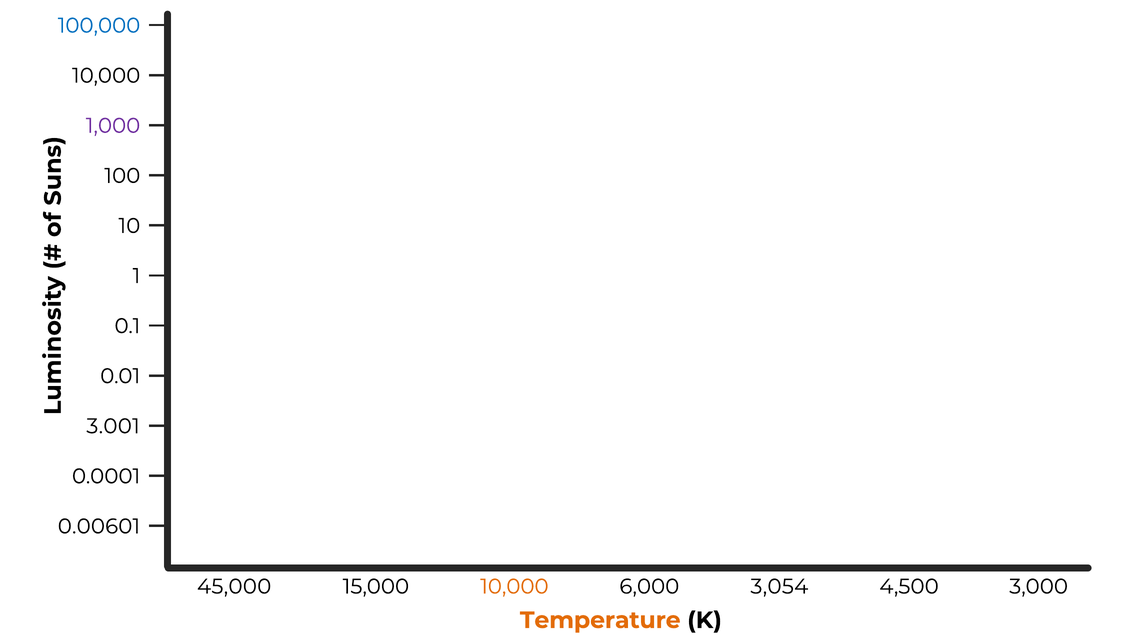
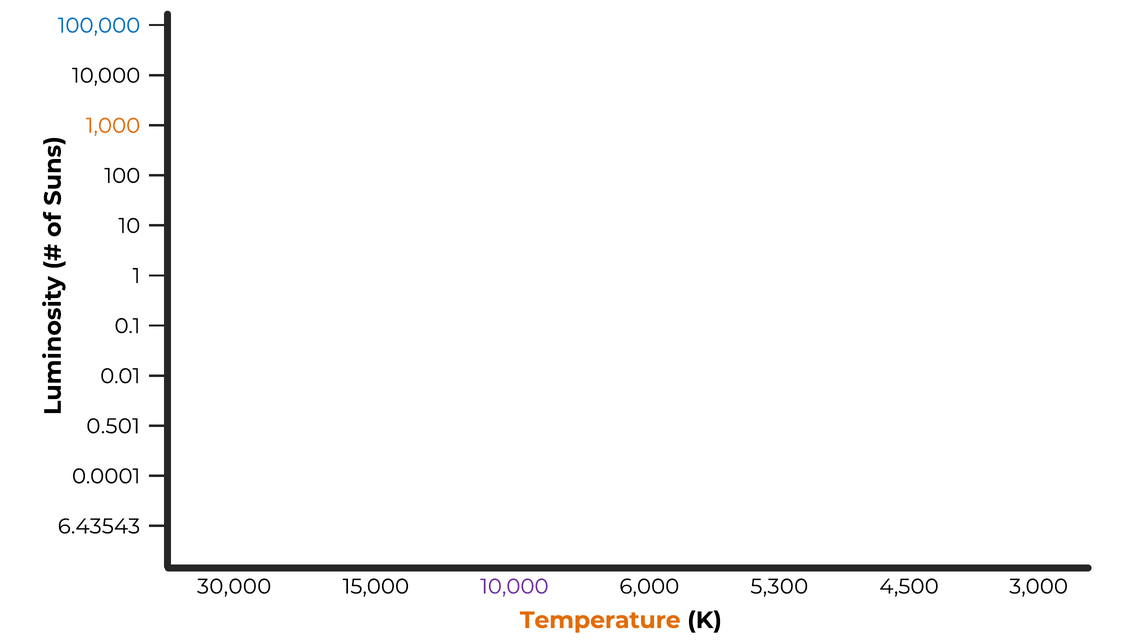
1,000 colour: purple -> orange
3.001: 3.001 -> 0.501
0.00601: 0.00601 -> 6.43543
45,000: 45,000 -> 30,000
10,000 at (514, 586) colour: orange -> purple
3,054: 3,054 -> 5,300
